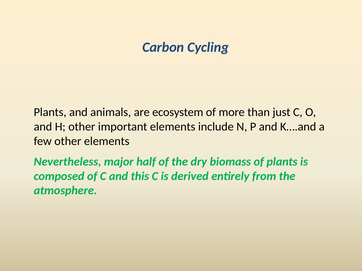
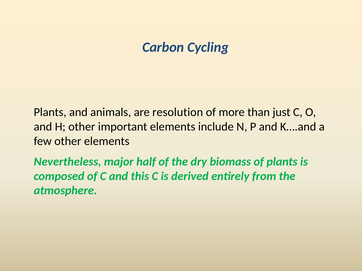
ecosystem: ecosystem -> resolution
